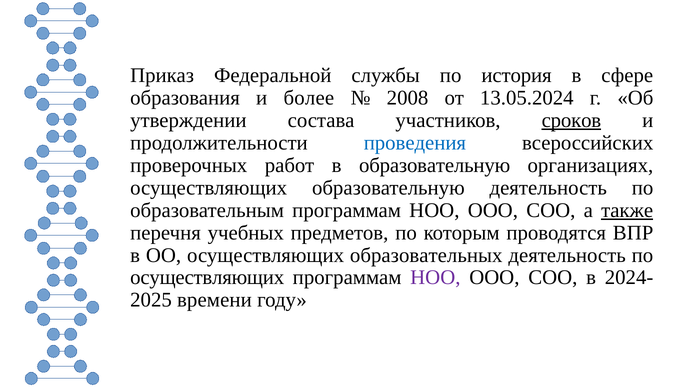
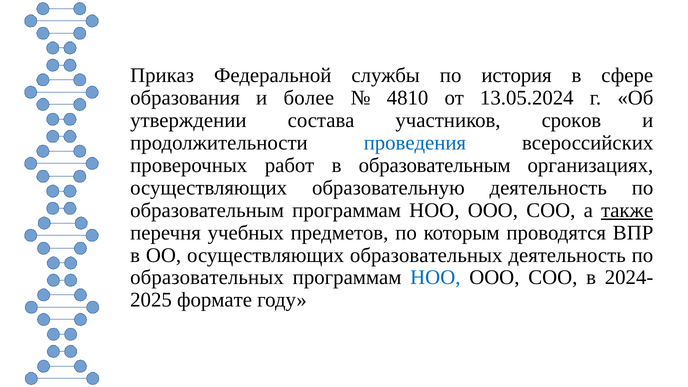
2008: 2008 -> 4810
сроков underline: present -> none
в образовательную: образовательную -> образовательным
осуществляющих at (207, 278): осуществляющих -> образовательных
НОО at (435, 278) colour: purple -> blue
времени: времени -> формате
